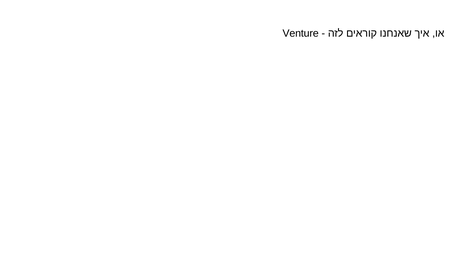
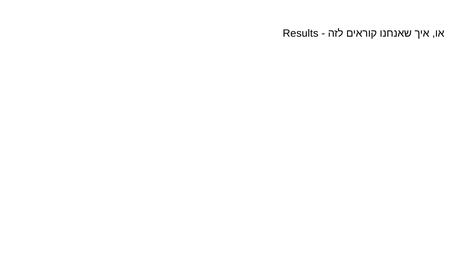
Venture: Venture -> Results
